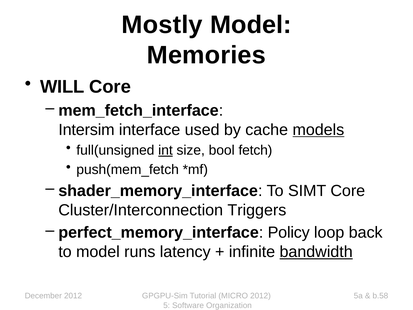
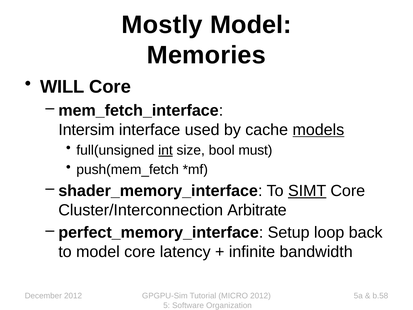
fetch: fetch -> must
SIMT underline: none -> present
Triggers: Triggers -> Arbitrate
Policy: Policy -> Setup
model runs: runs -> core
bandwidth underline: present -> none
